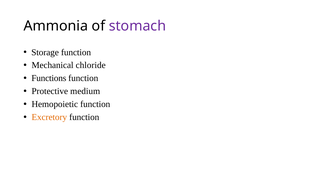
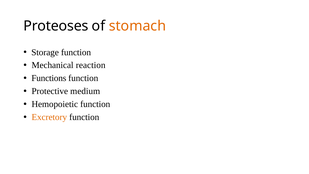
Ammonia: Ammonia -> Proteoses
stomach colour: purple -> orange
chloride: chloride -> reaction
